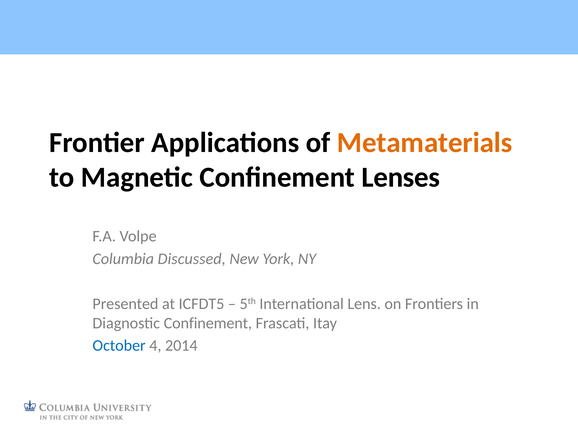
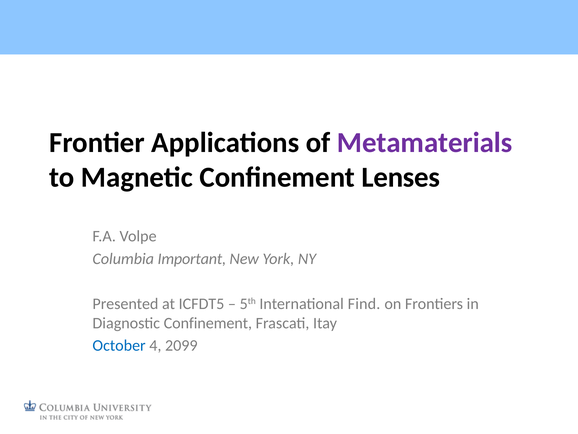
Metamaterials colour: orange -> purple
Discussed: Discussed -> Important
Lens: Lens -> Find
2014: 2014 -> 2099
